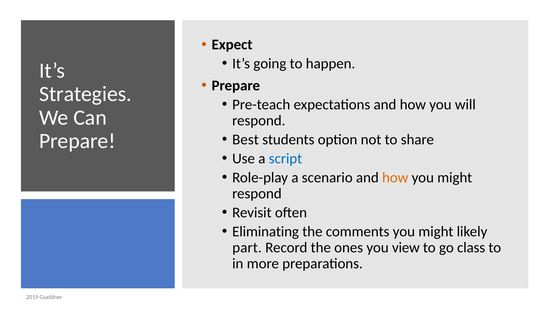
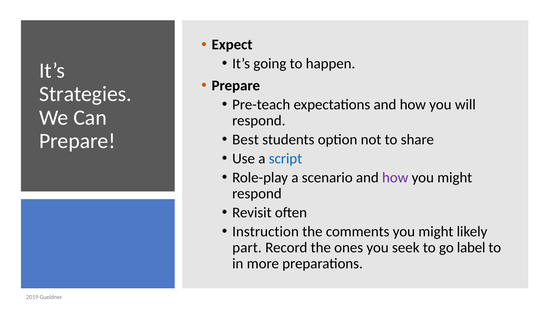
how at (395, 177) colour: orange -> purple
Eliminating: Eliminating -> Instruction
view: view -> seek
class: class -> label
